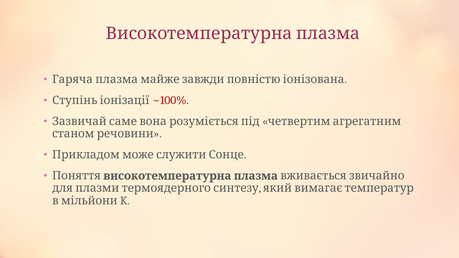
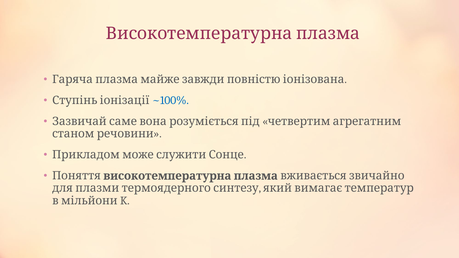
~100% colour: red -> blue
